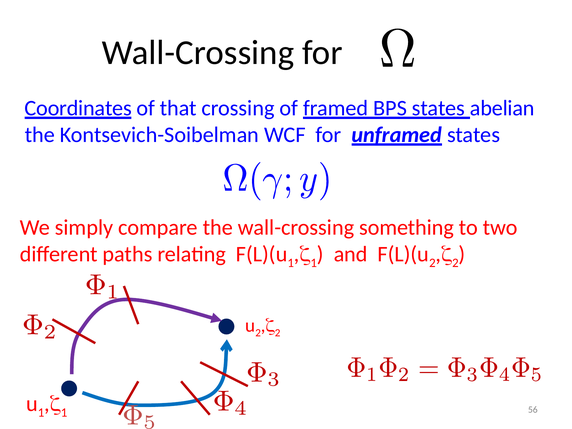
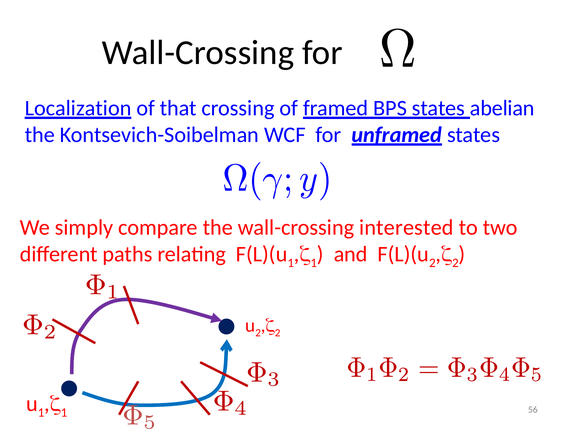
Coordinates: Coordinates -> Localization
something: something -> interested
